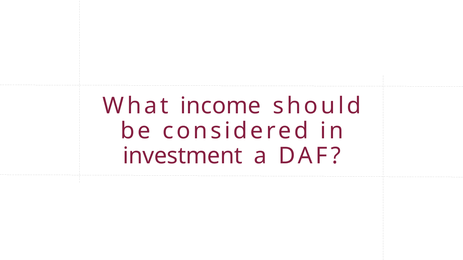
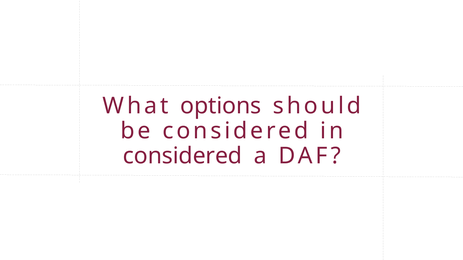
income: income -> options
investment at (183, 156): investment -> considered
